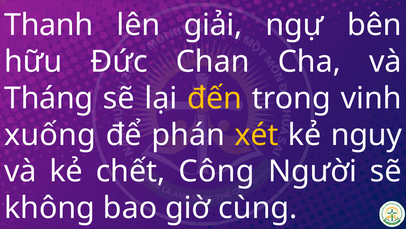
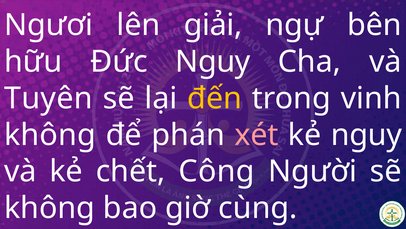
Thanh: Thanh -> Ngươi
Đức Chan: Chan -> Nguy
Tháng: Tháng -> Tuyên
xuống at (50, 135): xuống -> không
xét colour: yellow -> pink
